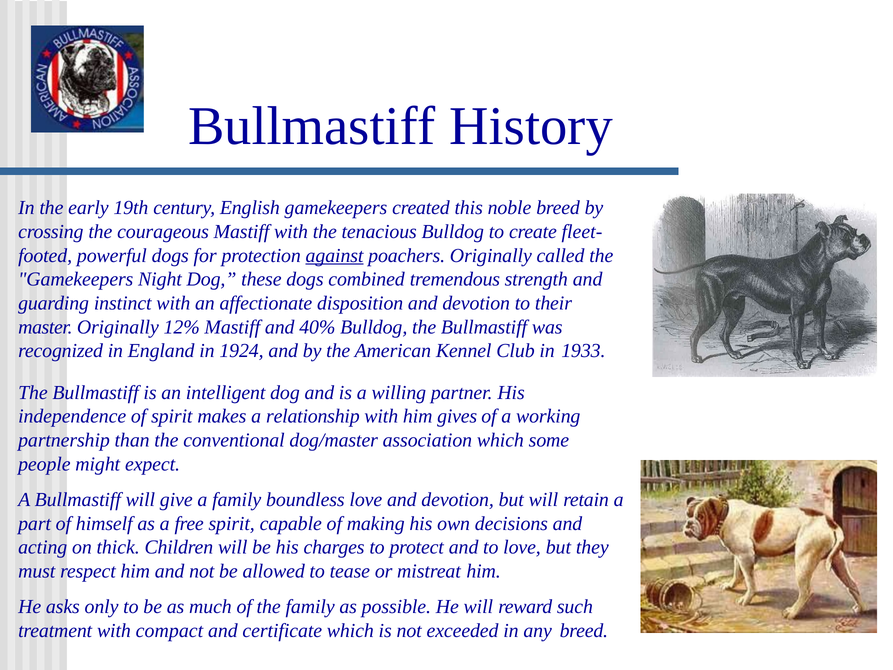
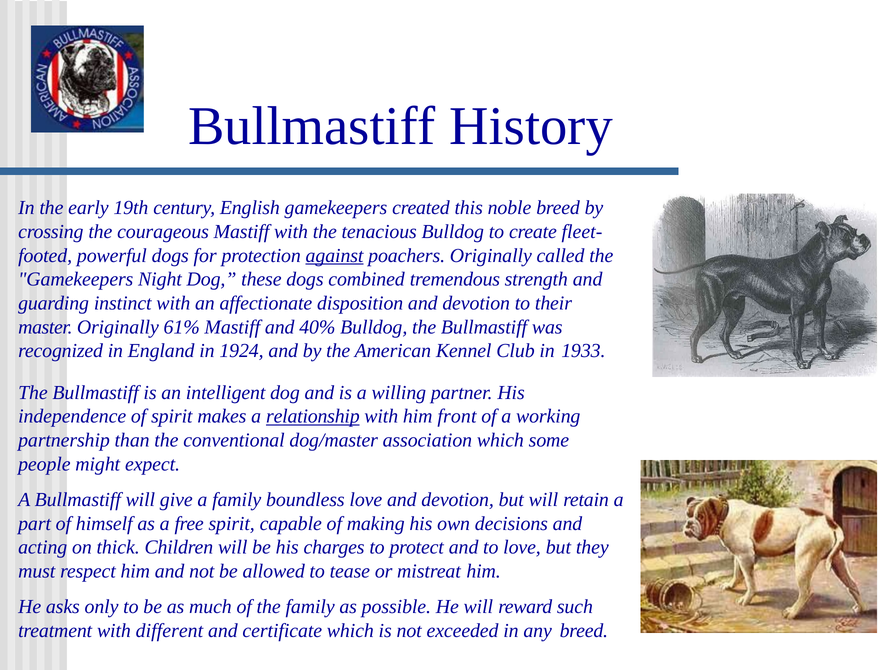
12%: 12% -> 61%
relationship underline: none -> present
gives: gives -> front
compact: compact -> different
